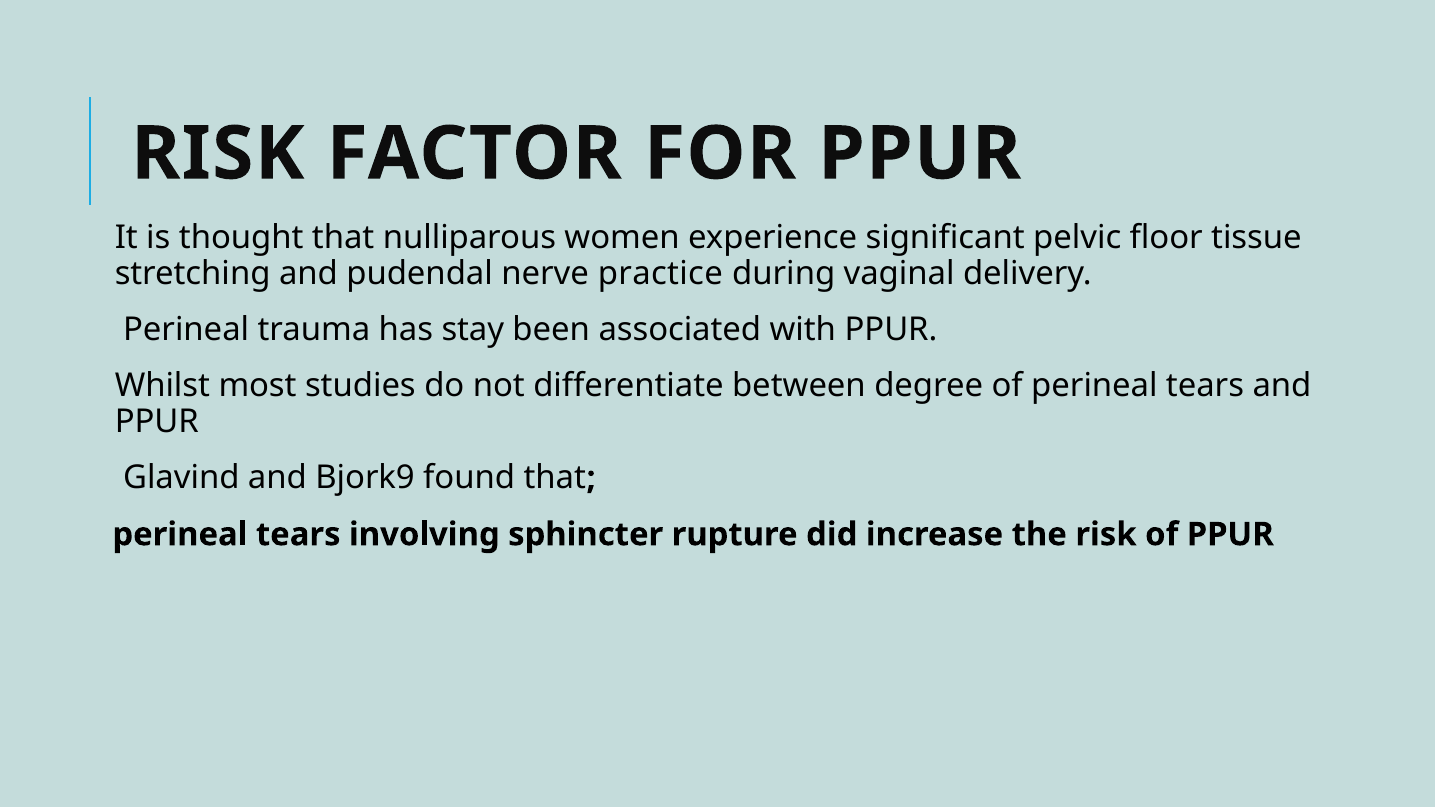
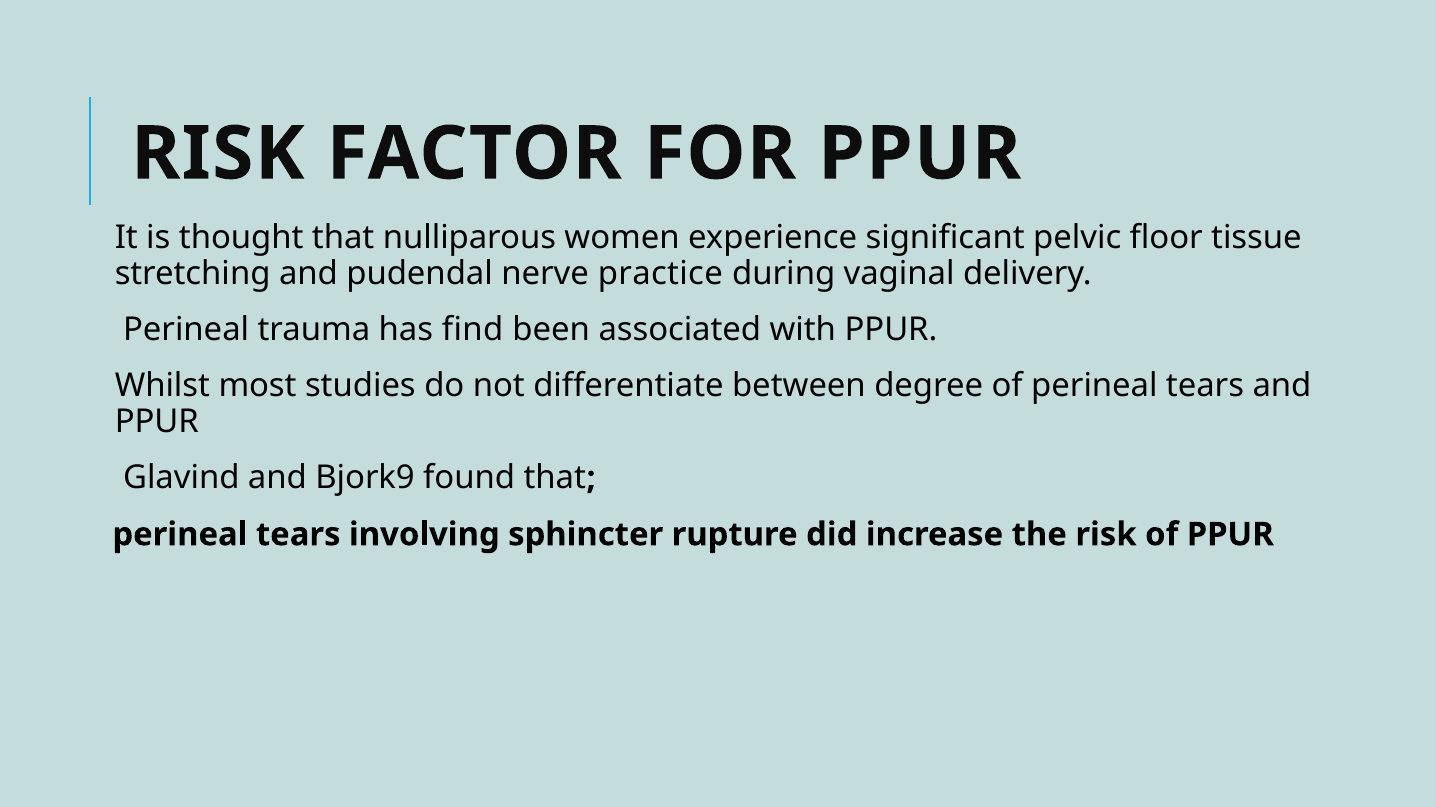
stay: stay -> find
